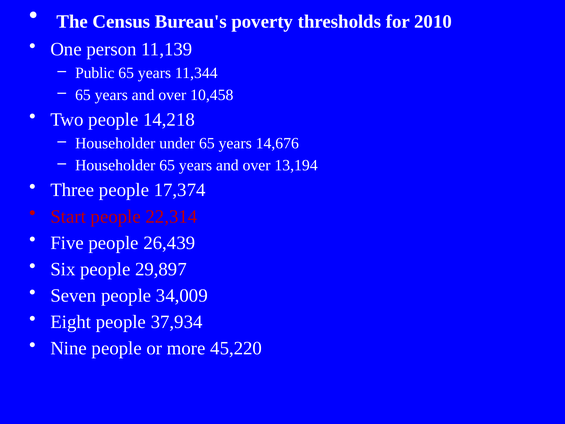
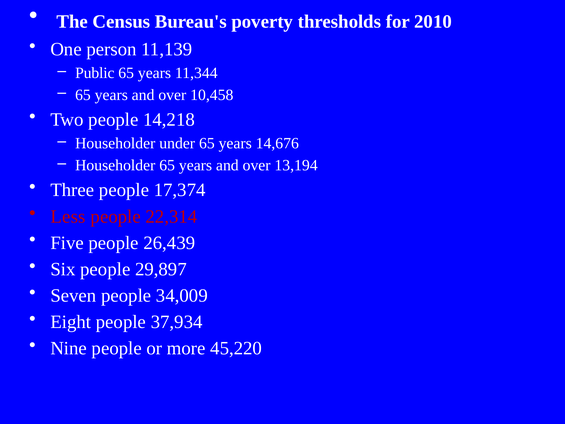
Start: Start -> Less
